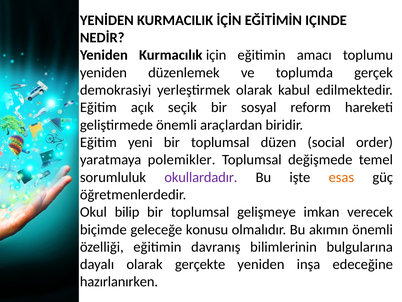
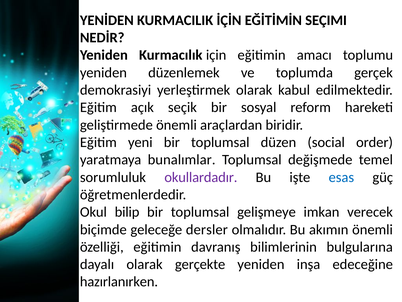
IÇINDE: IÇINDE -> SEÇIMI
polemikler: polemikler -> bunalımlar
esas colour: orange -> blue
konusu: konusu -> dersler
